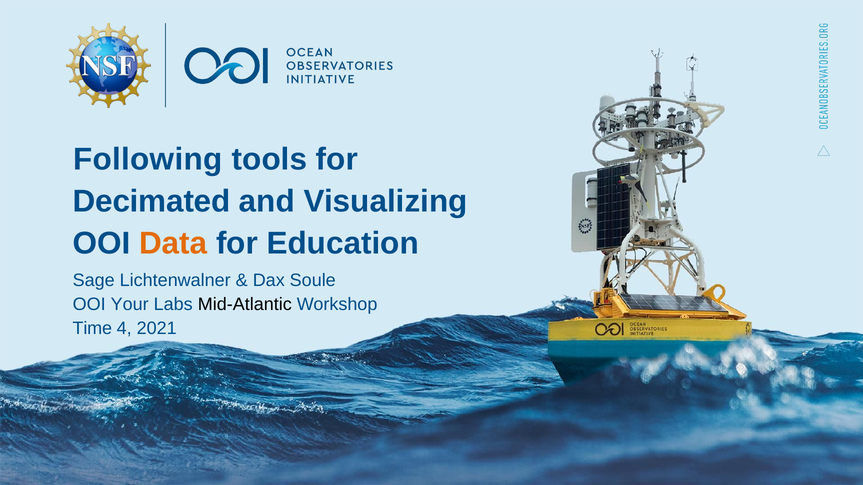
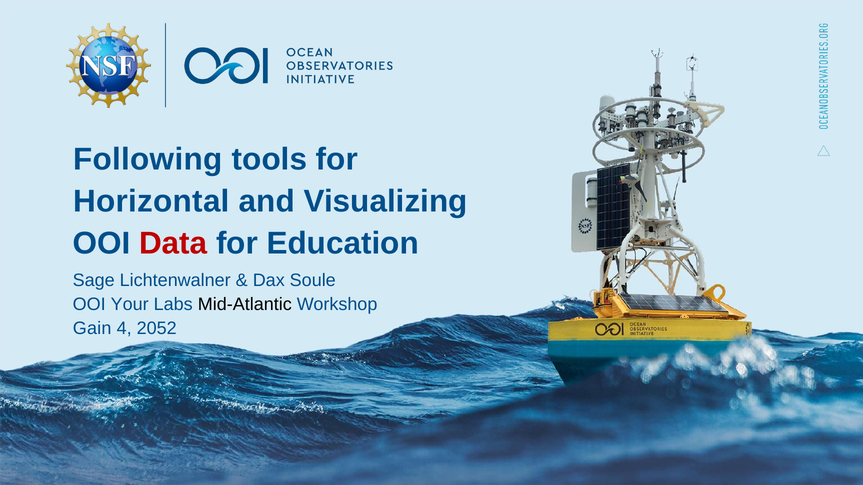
Decimated: Decimated -> Horizontal
Data colour: orange -> red
Time: Time -> Gain
2021: 2021 -> 2052
